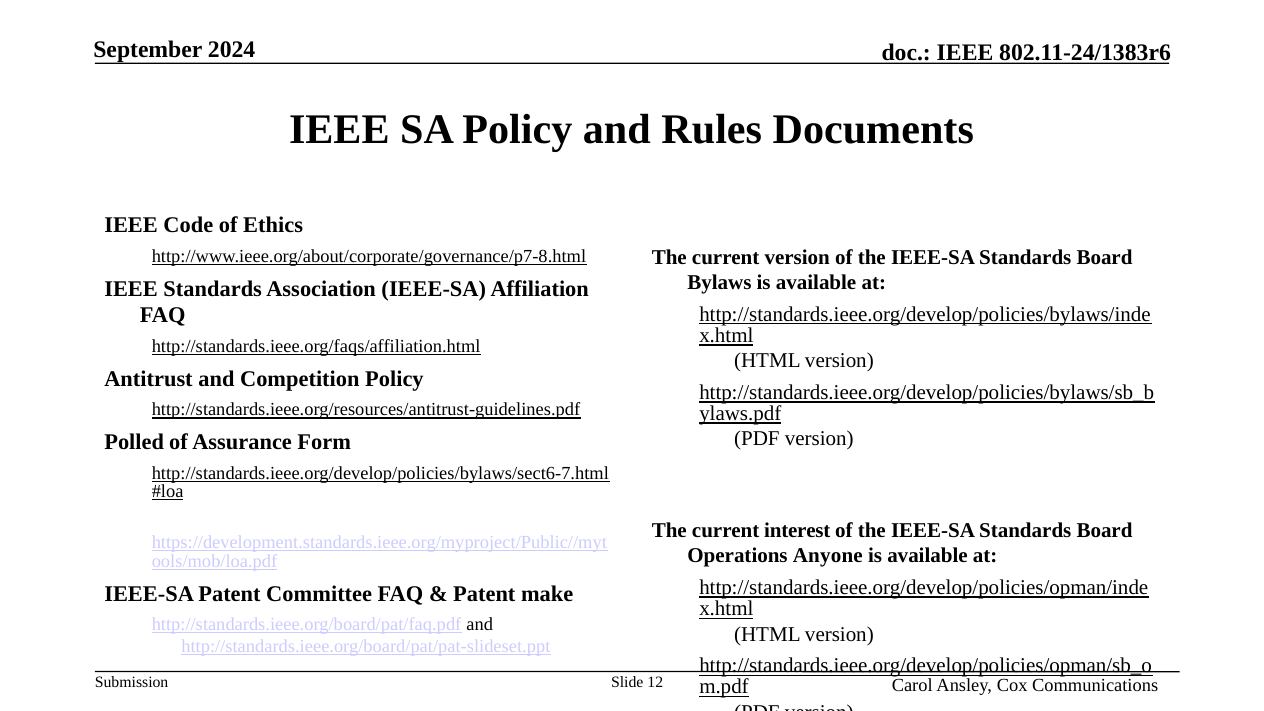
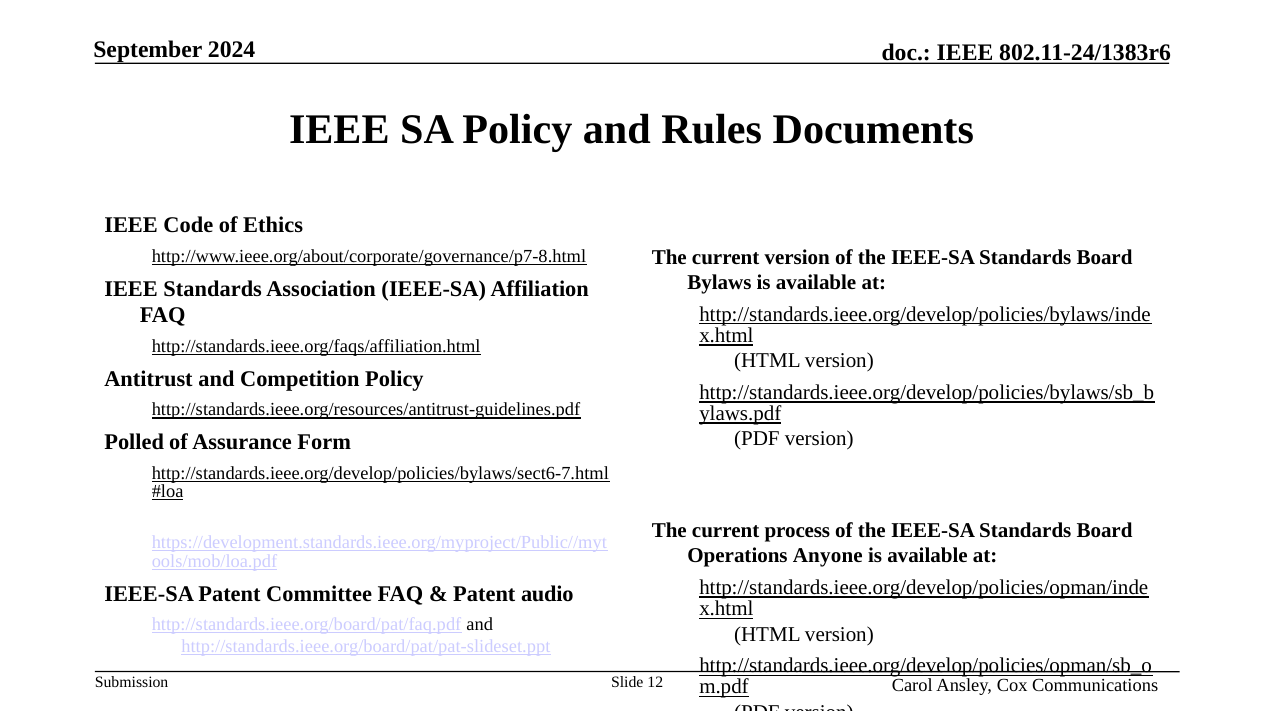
interest: interest -> process
make: make -> audio
